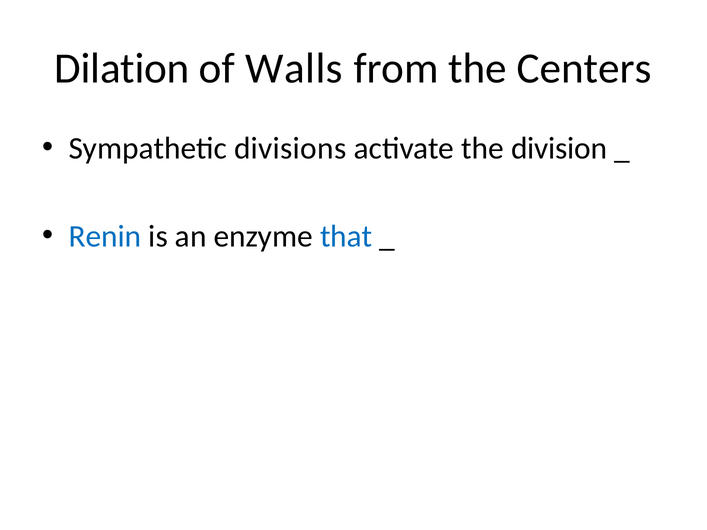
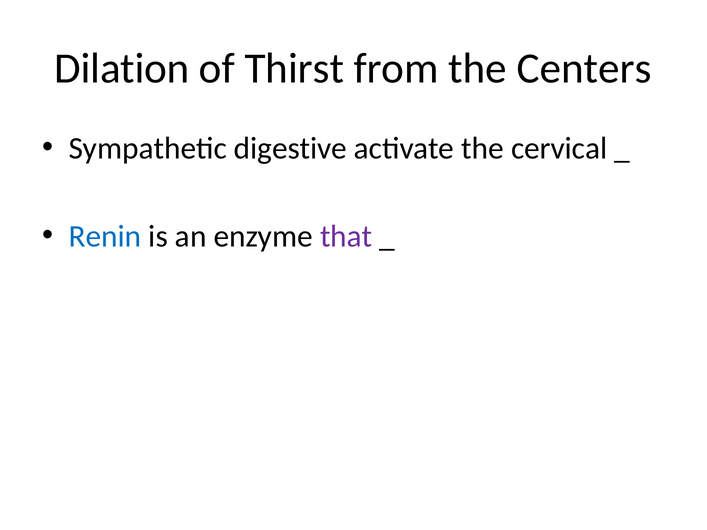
Walls: Walls -> Thirst
divisions: divisions -> digestive
division: division -> cervical
that colour: blue -> purple
